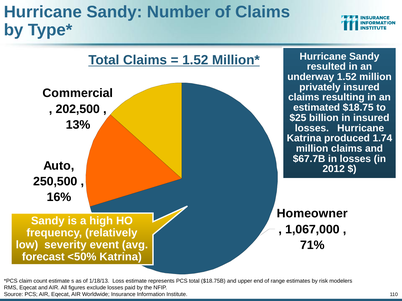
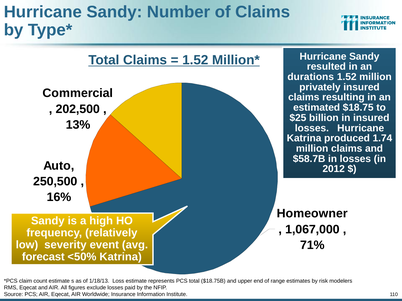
underway: underway -> durations
$67.7B: $67.7B -> $58.7B
